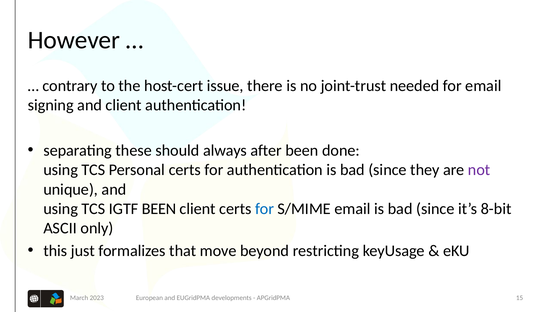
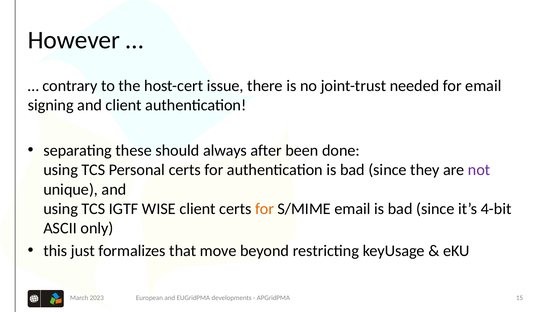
IGTF BEEN: BEEN -> WISE
for at (265, 209) colour: blue -> orange
8-bit: 8-bit -> 4-bit
